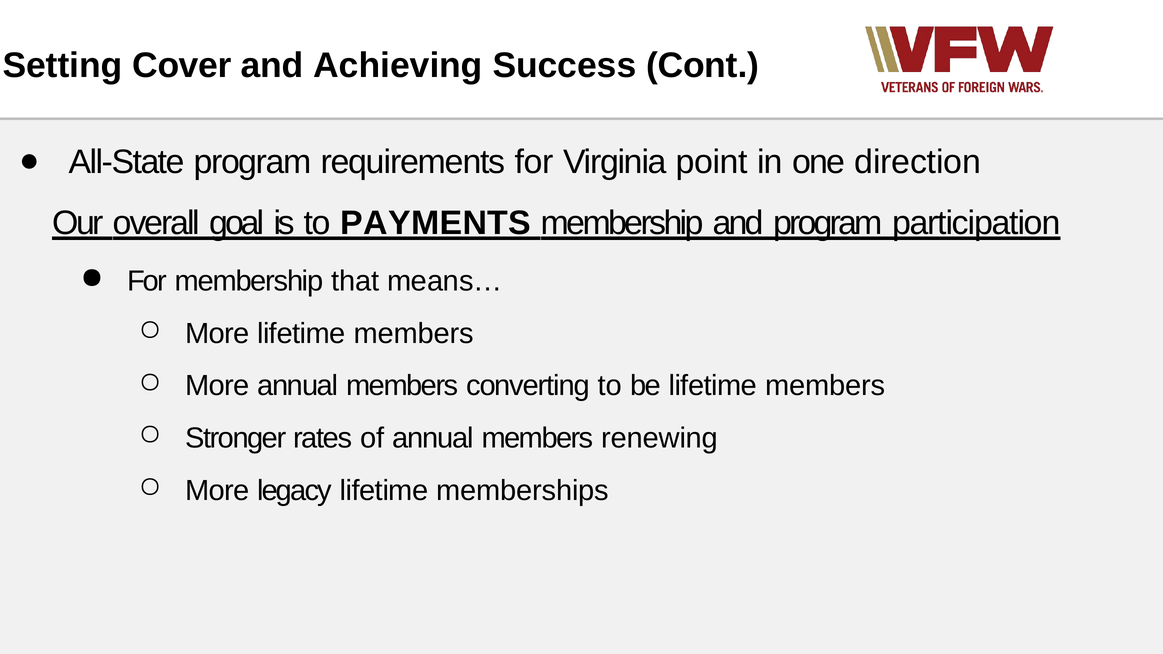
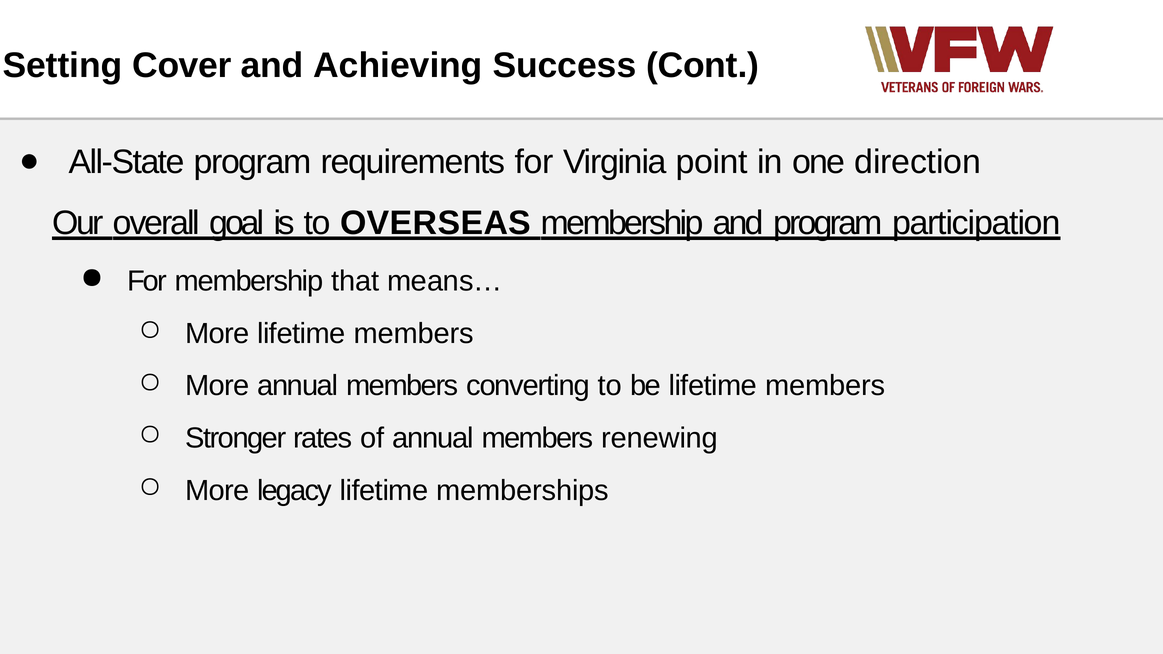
PAYMENTS: PAYMENTS -> OVERSEAS
